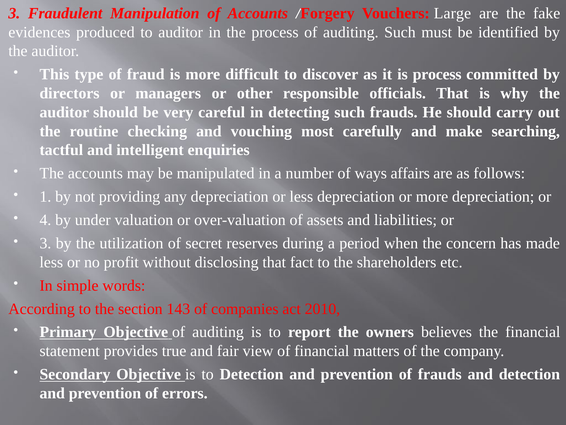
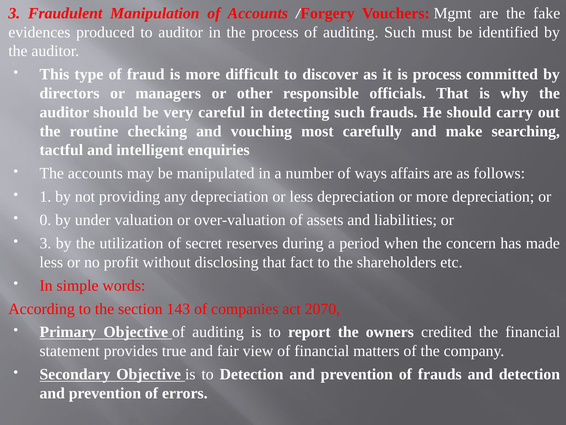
Large: Large -> Mgmt
4: 4 -> 0
2010: 2010 -> 2070
believes: believes -> credited
